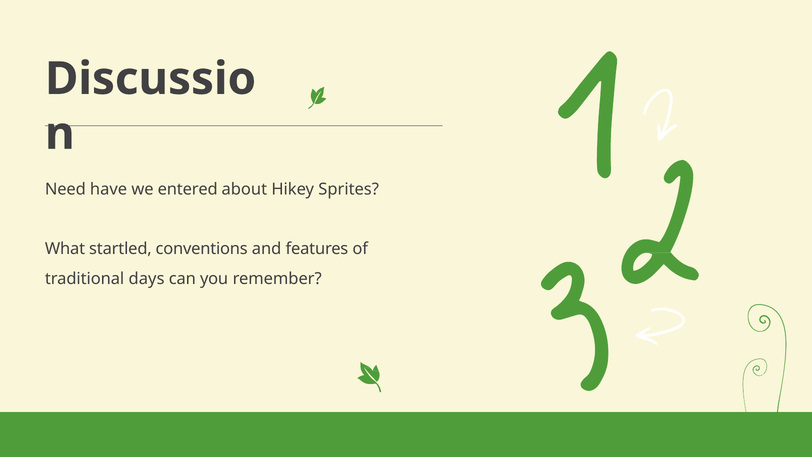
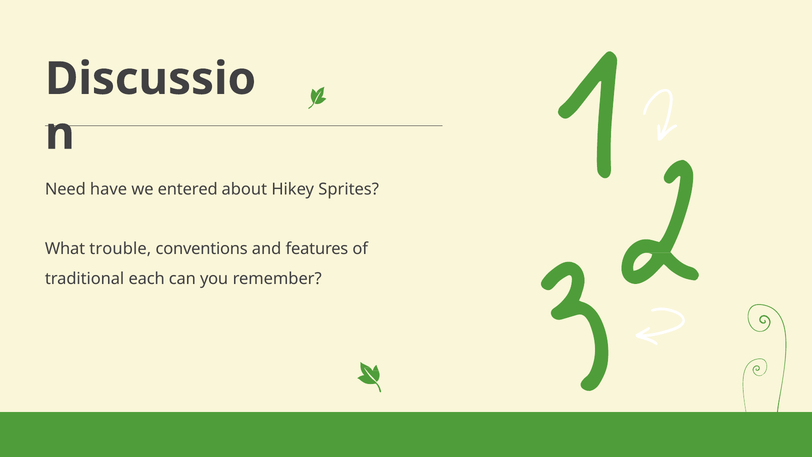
startled: startled -> trouble
days: days -> each
